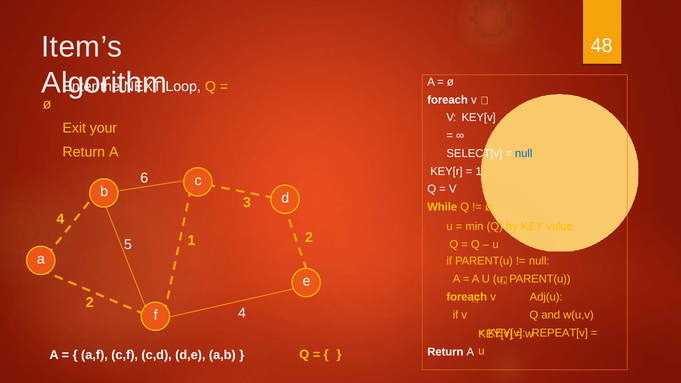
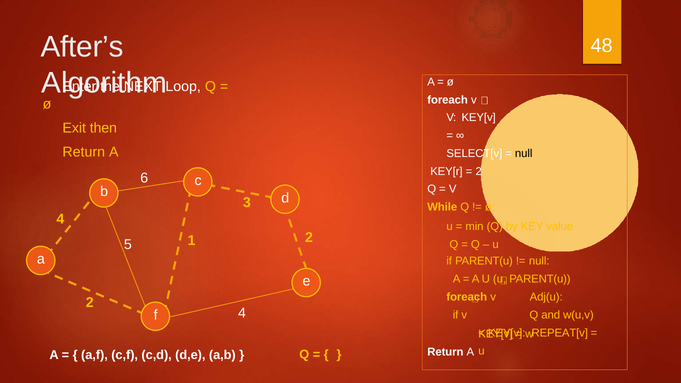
Item’s: Item’s -> After’s
your: your -> then
null at (524, 153) colour: blue -> black
1 at (479, 171): 1 -> 2
